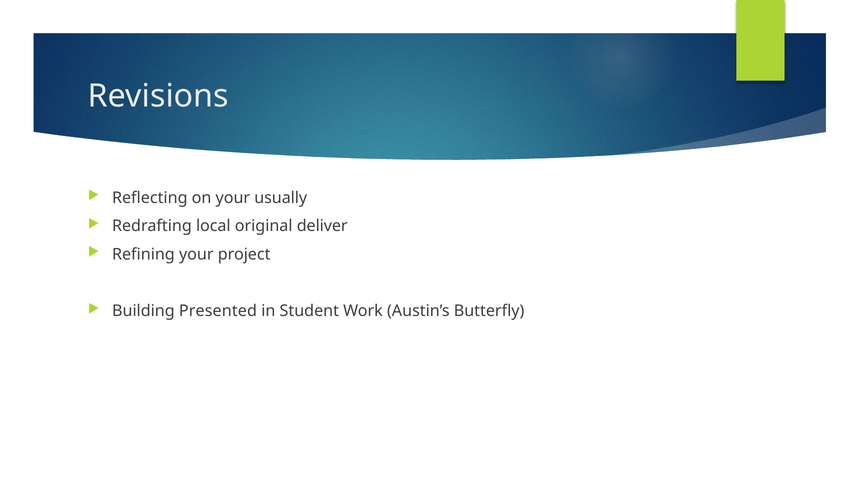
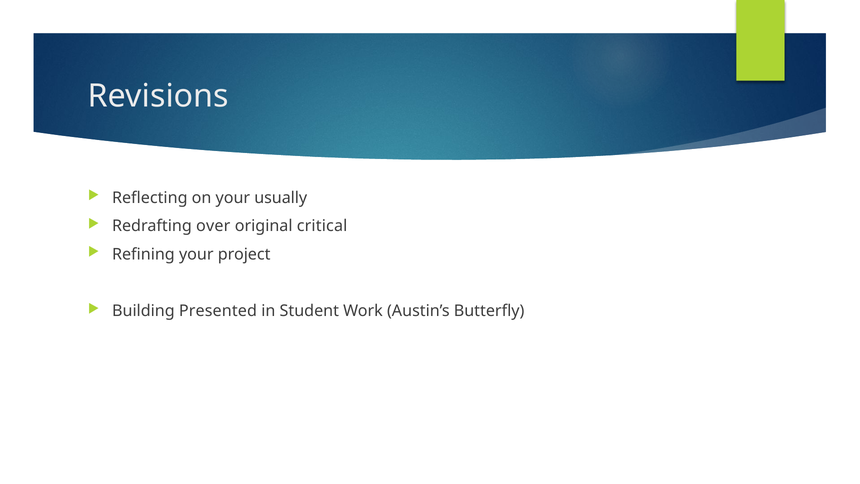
local: local -> over
deliver: deliver -> critical
